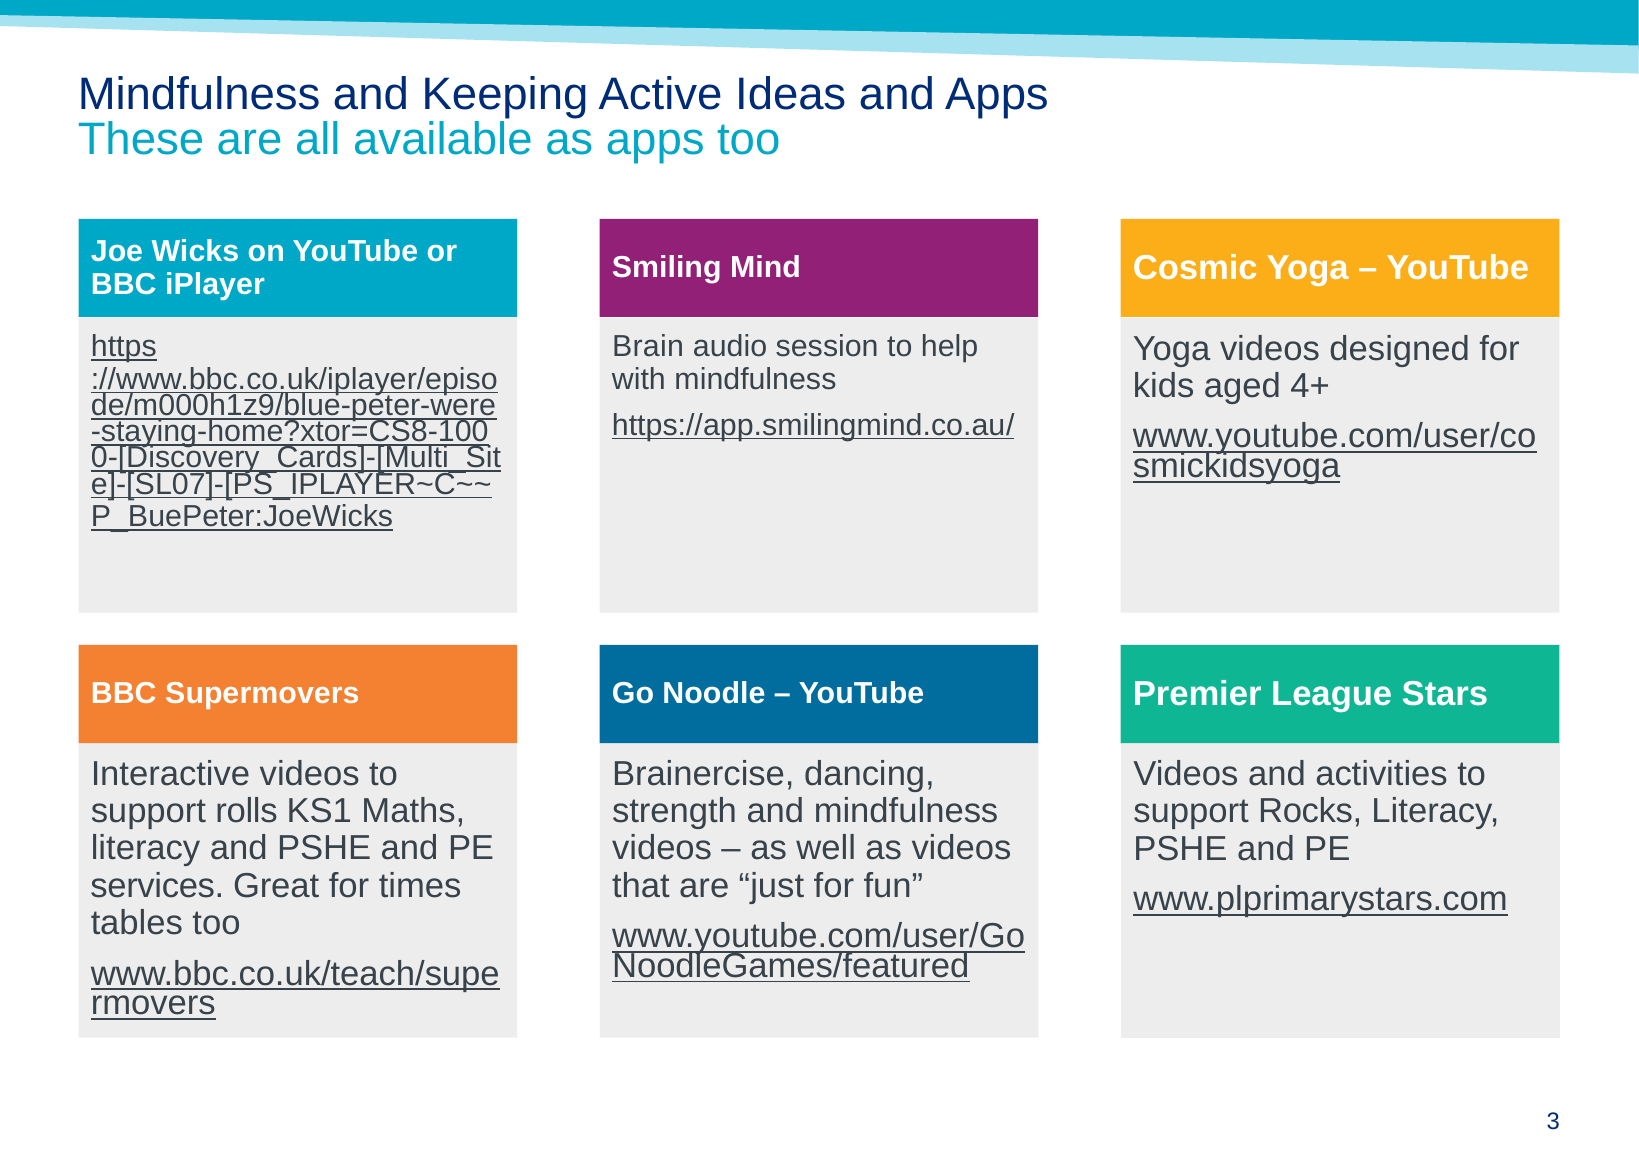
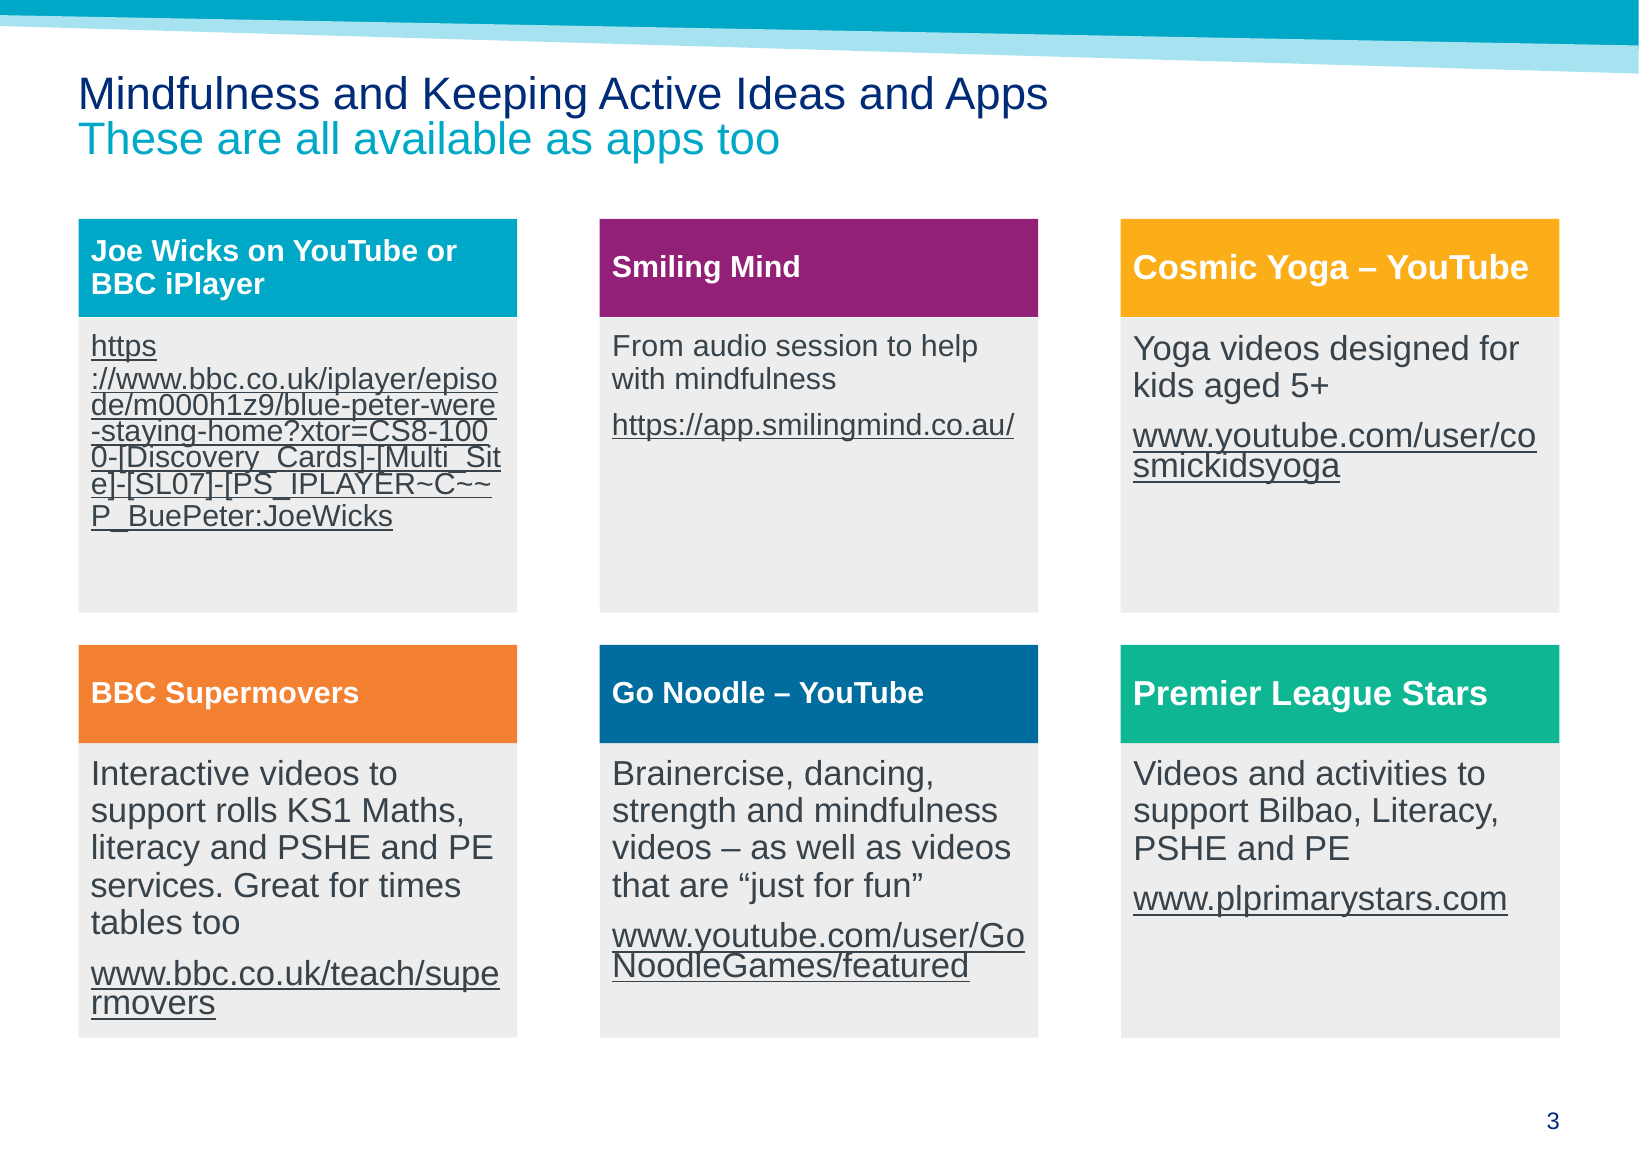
Brain: Brain -> From
4+: 4+ -> 5+
Rocks: Rocks -> Bilbao
